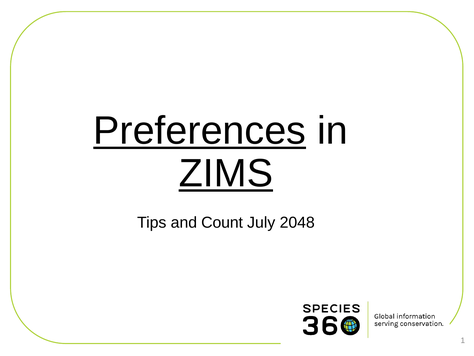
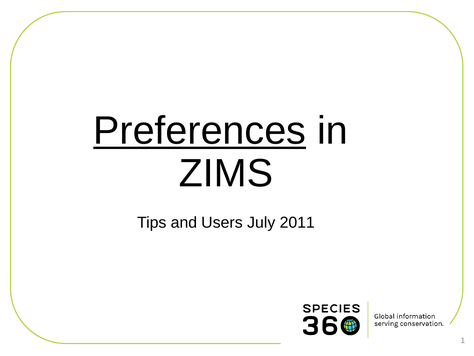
ZIMS underline: present -> none
Count: Count -> Users
2048: 2048 -> 2011
